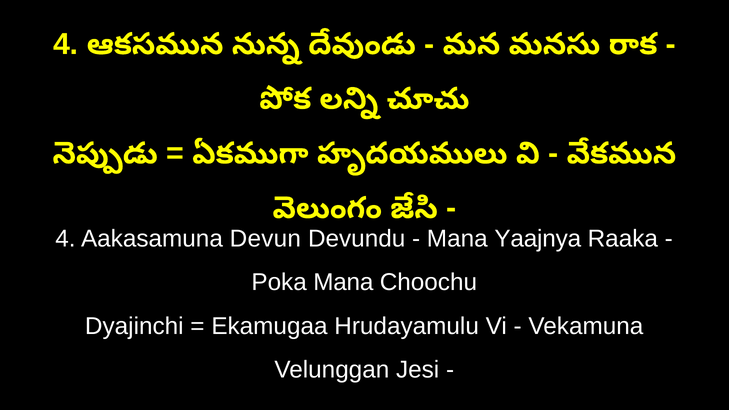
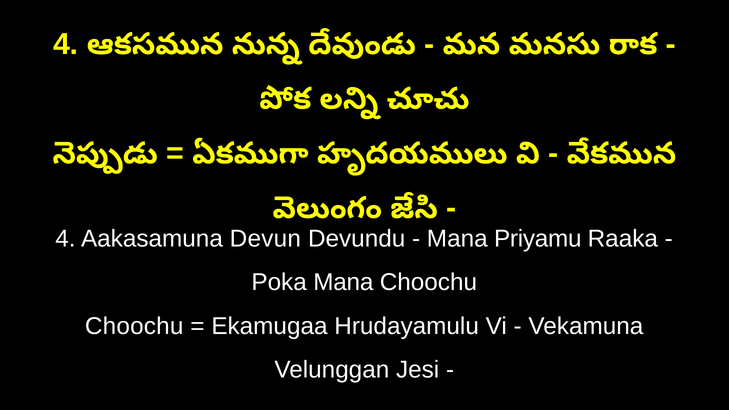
Yaajnya: Yaajnya -> Priyamu
Dyajinchi at (134, 326): Dyajinchi -> Choochu
